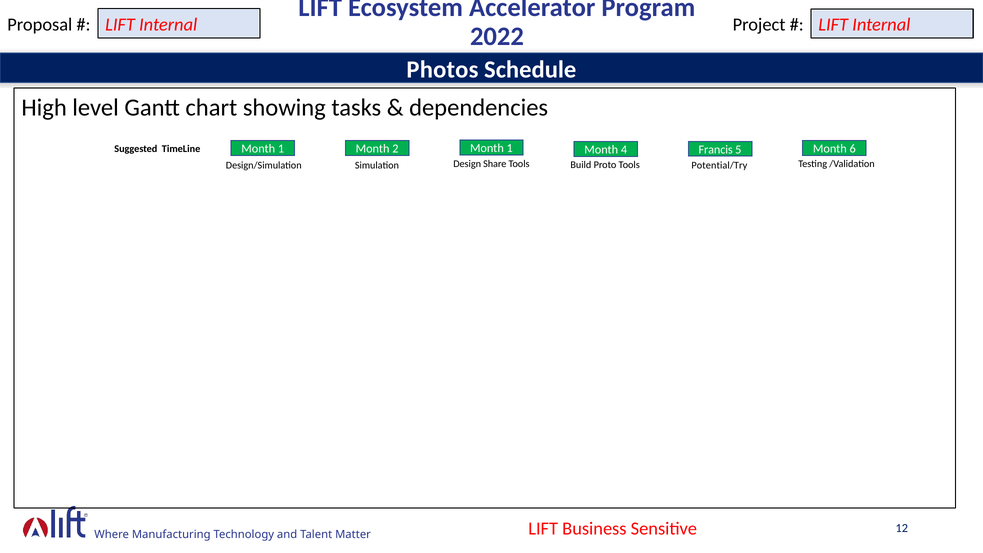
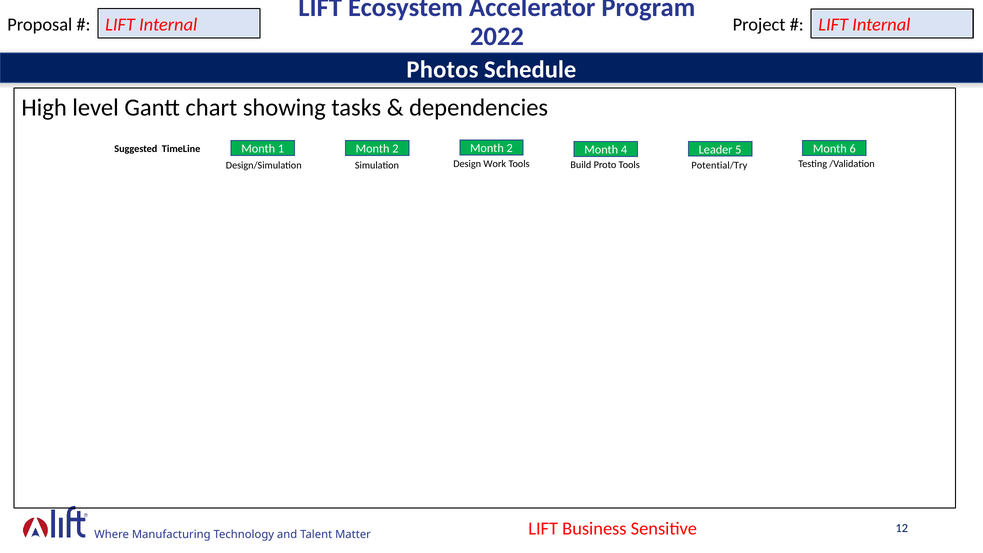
1 at (510, 148): 1 -> 2
Francis: Francis -> Leader
Share: Share -> Work
